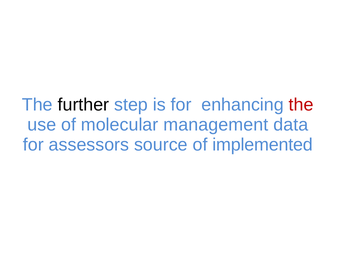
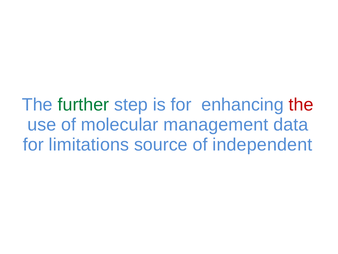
further colour: black -> green
assessors: assessors -> limitations
implemented: implemented -> independent
